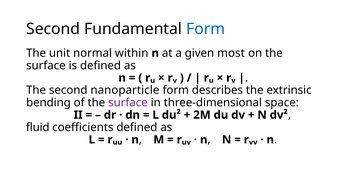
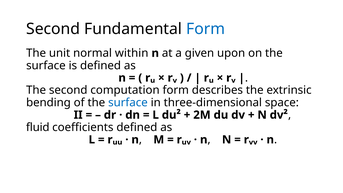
most: most -> upon
nanoparticle: nanoparticle -> computation
surface at (128, 103) colour: purple -> blue
